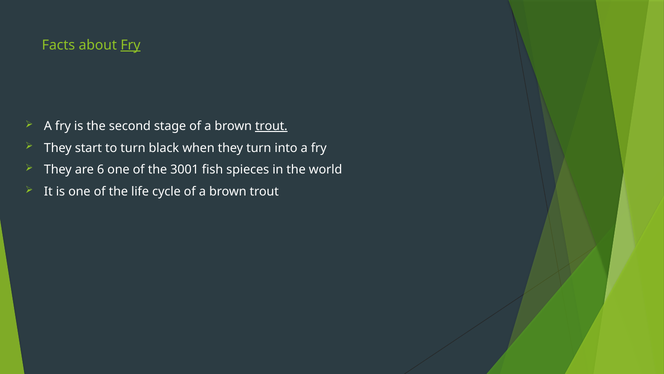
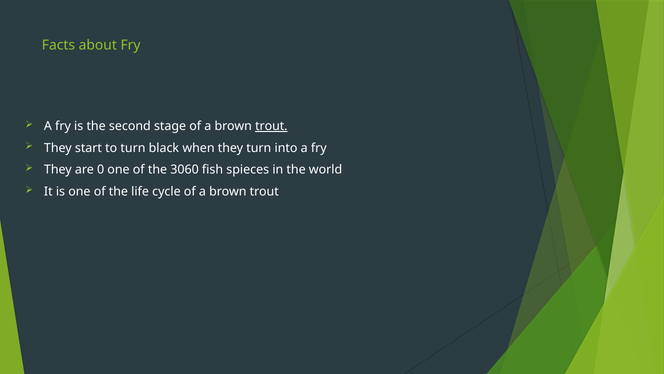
Fry at (131, 45) underline: present -> none
6: 6 -> 0
3001: 3001 -> 3060
